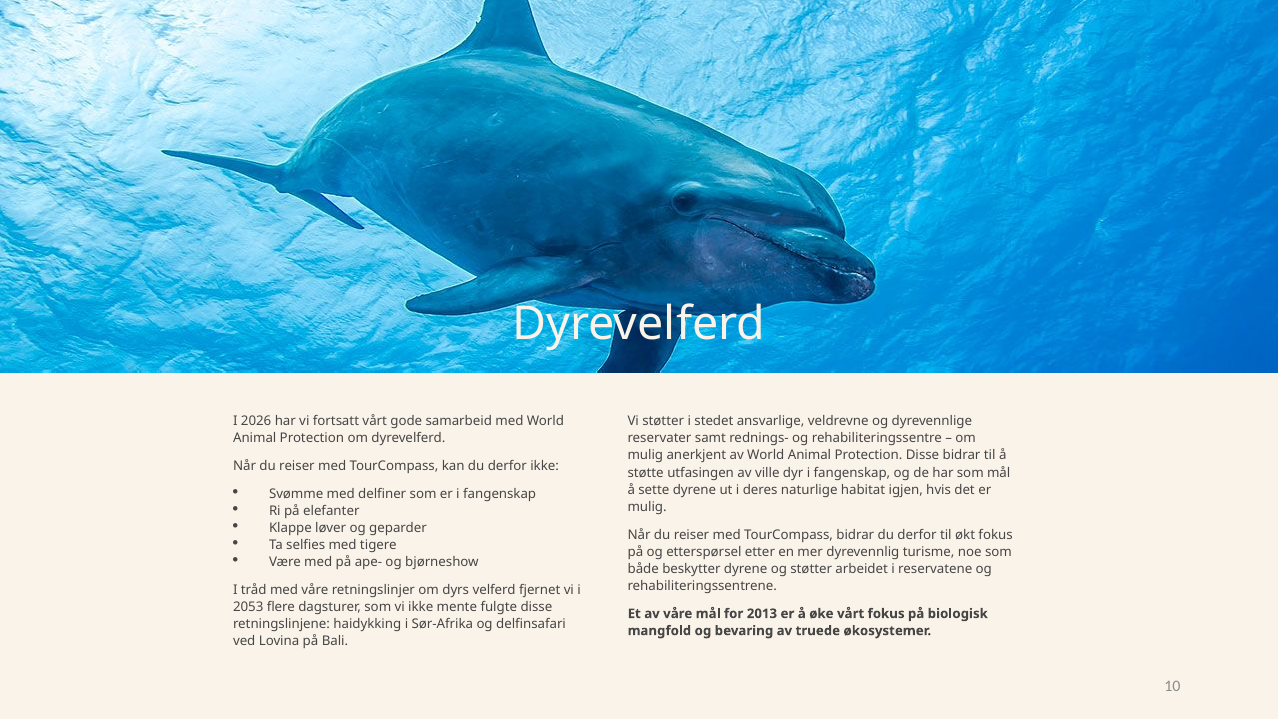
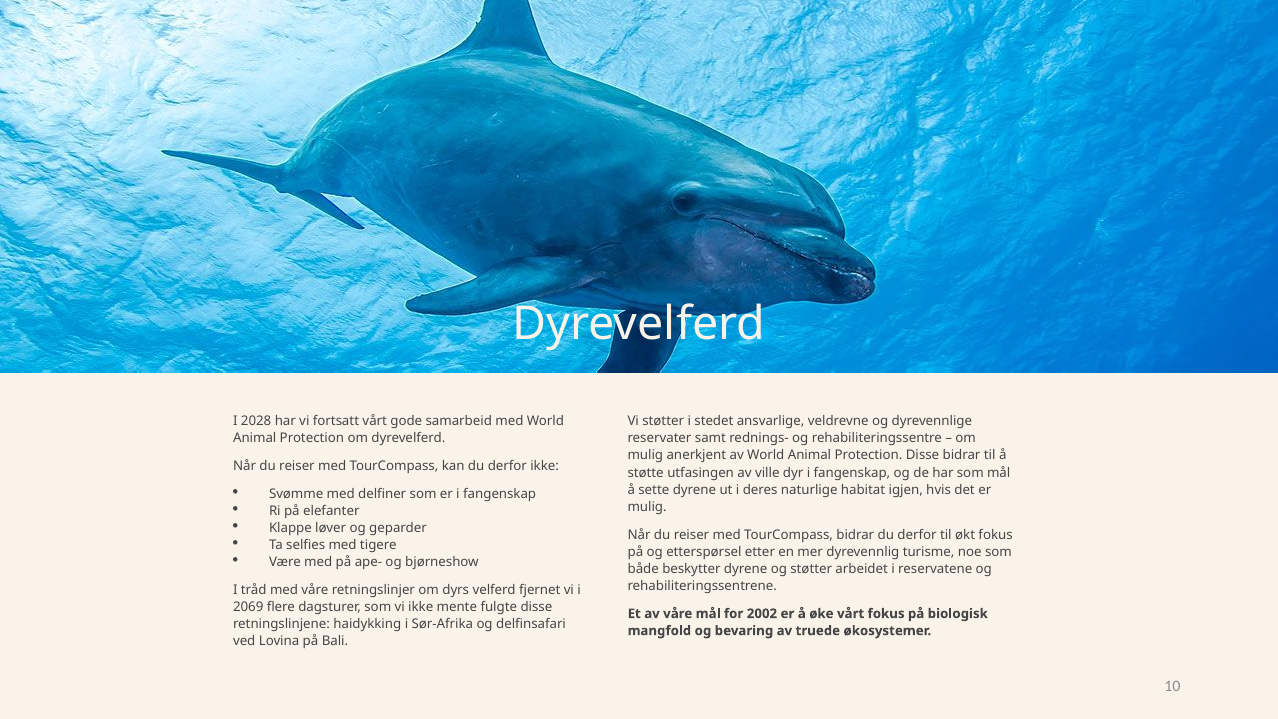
2026: 2026 -> 2028
2053: 2053 -> 2069
2013: 2013 -> 2002
